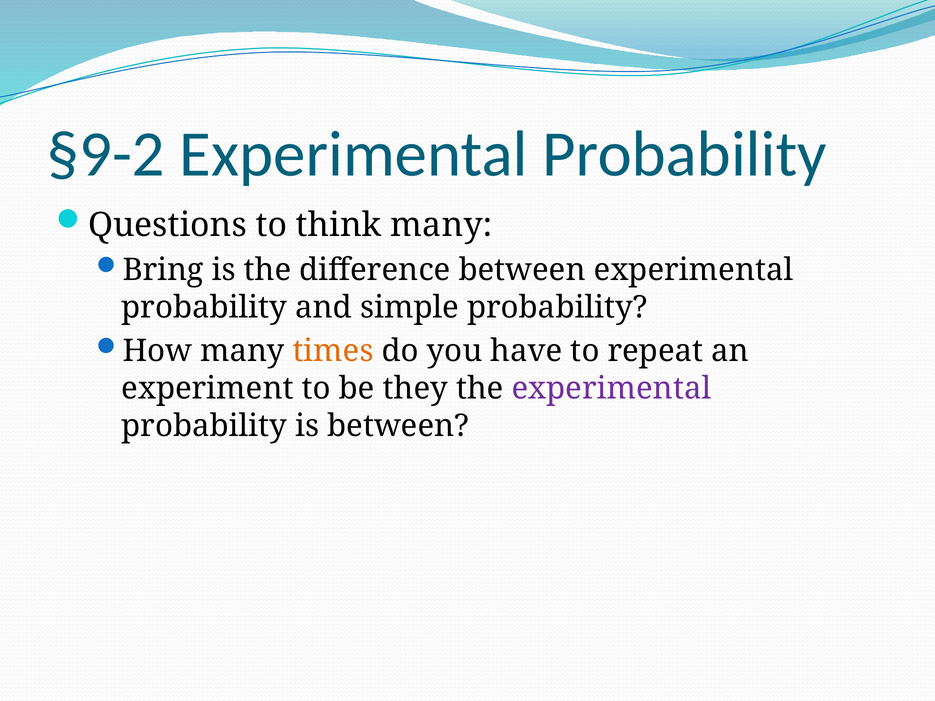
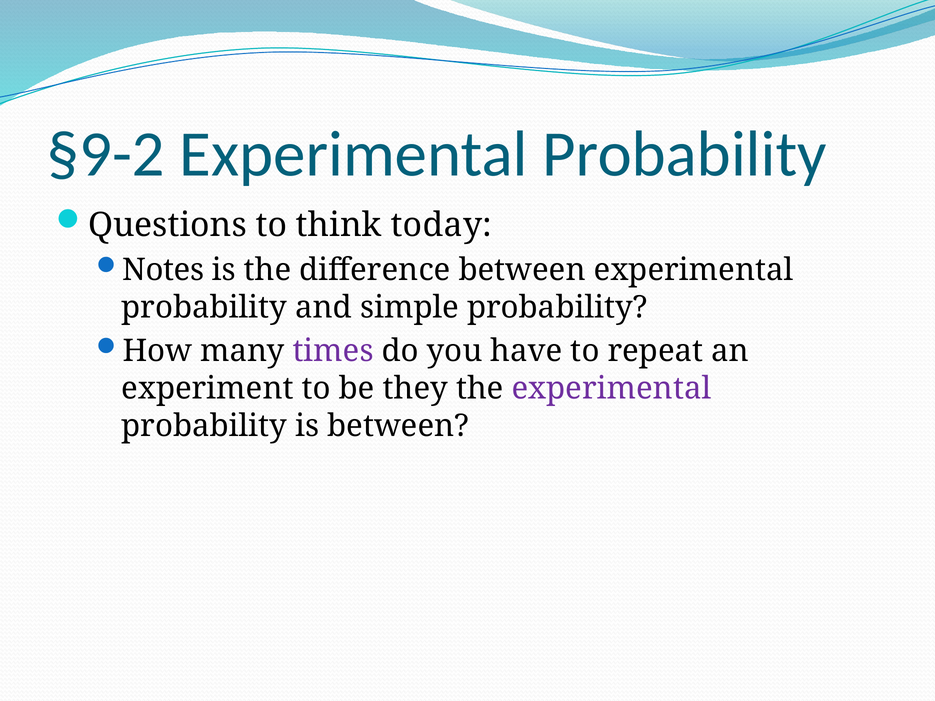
think many: many -> today
Bring: Bring -> Notes
times colour: orange -> purple
